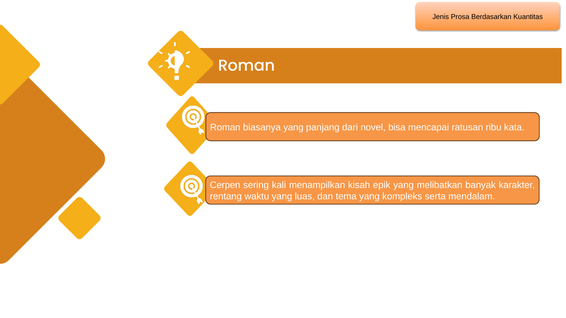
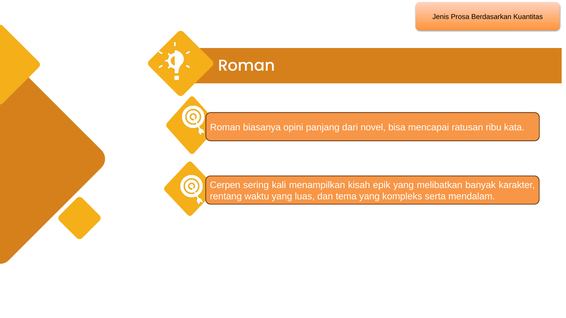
biasanya yang: yang -> opini
